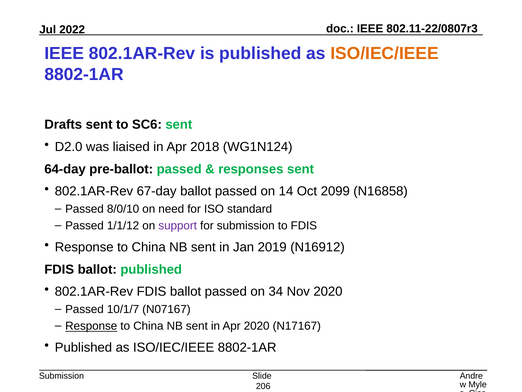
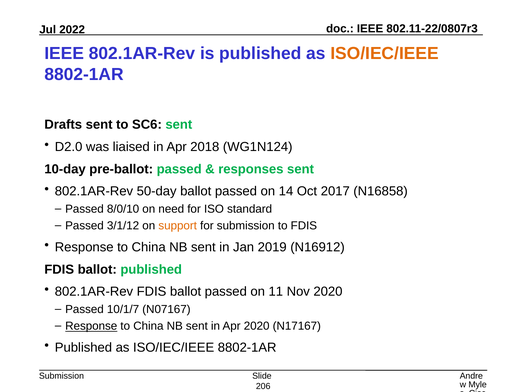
64-day: 64-day -> 10-day
67-day: 67-day -> 50-day
2099: 2099 -> 2017
1/1/12: 1/1/12 -> 3/1/12
support colour: purple -> orange
34: 34 -> 11
